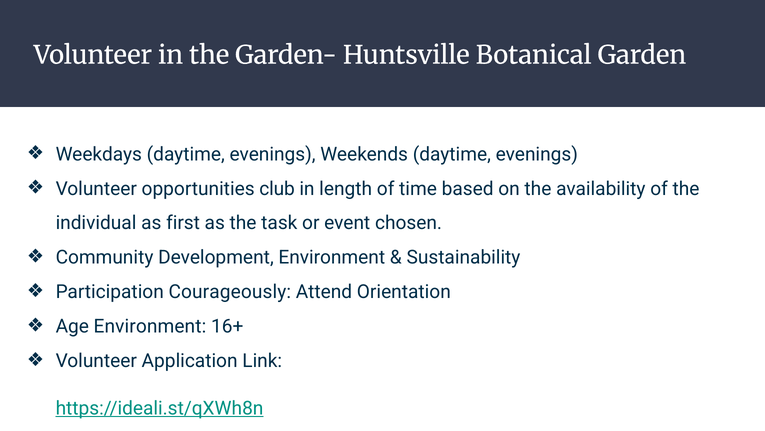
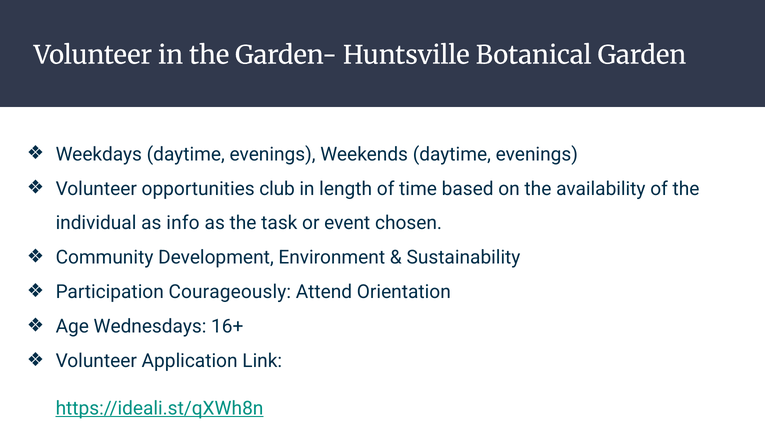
first: first -> info
Age Environment: Environment -> Wednesdays
